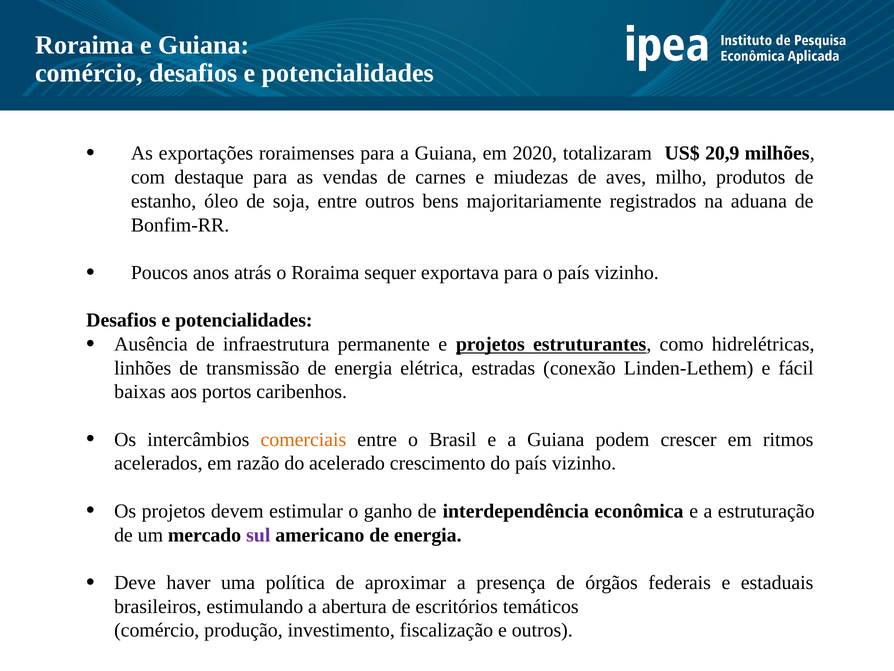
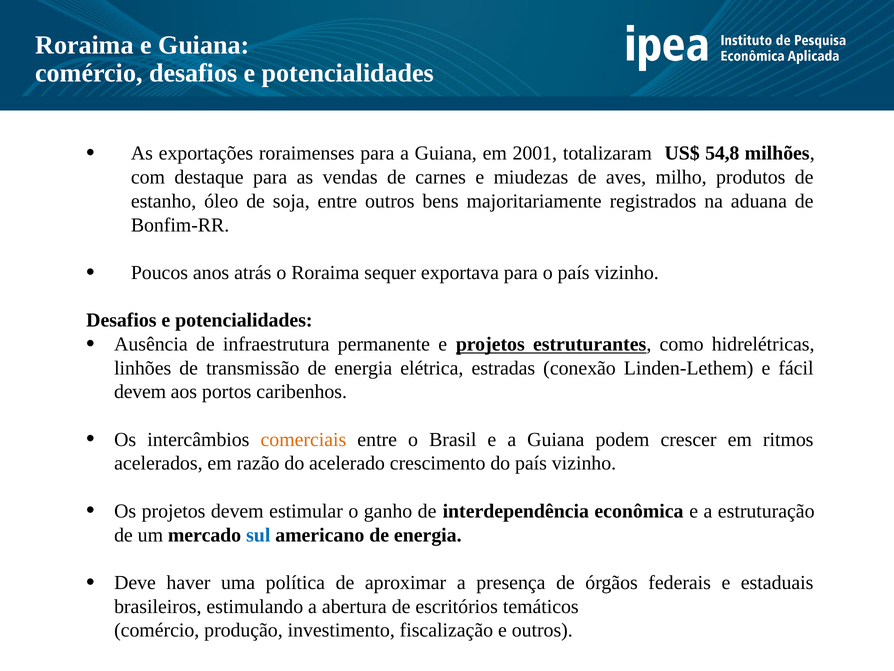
2020: 2020 -> 2001
20,9: 20,9 -> 54,8
baixas at (140, 392): baixas -> devem
sul colour: purple -> blue
